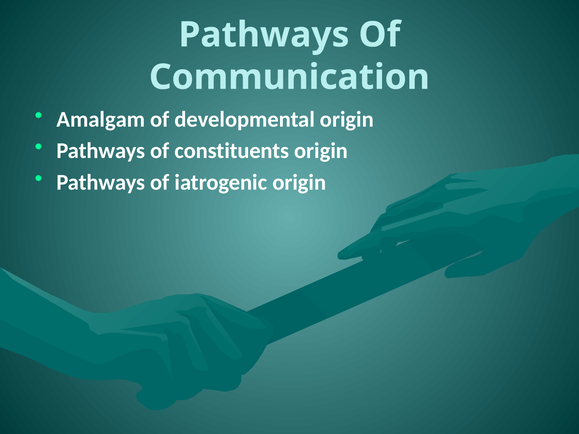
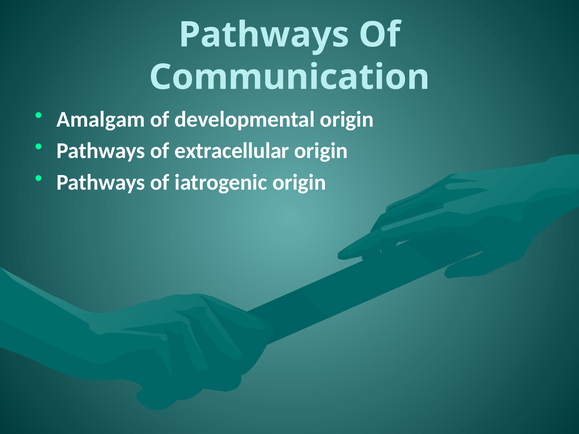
constituents: constituents -> extracellular
